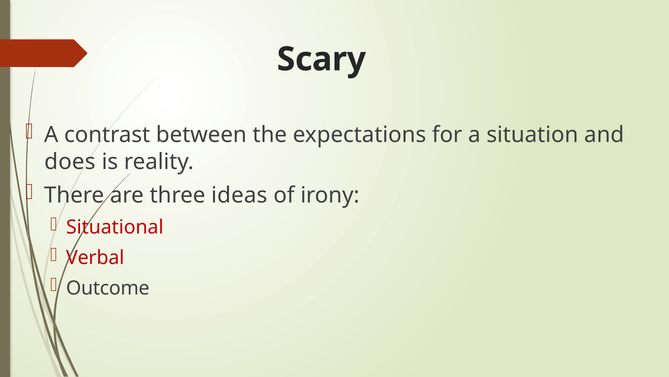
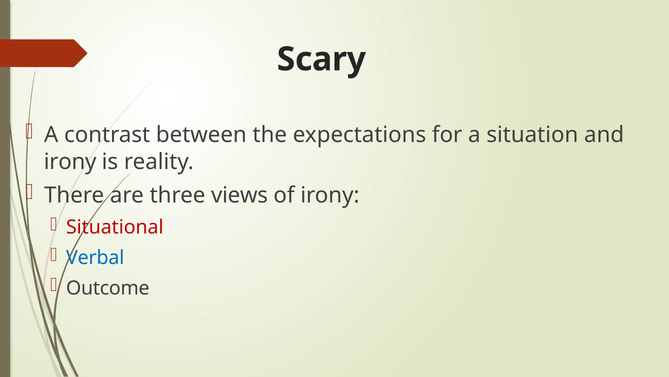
does at (70, 161): does -> irony
ideas: ideas -> views
Verbal colour: red -> blue
